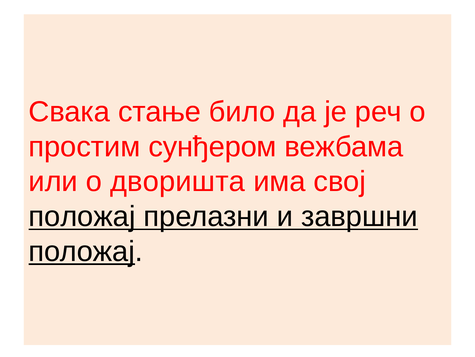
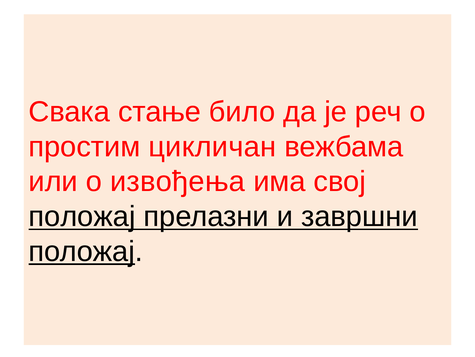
сунђером: сунђером -> цикличан
дворишта: дворишта -> извођења
